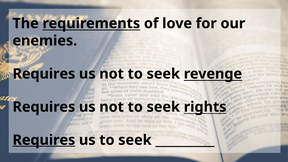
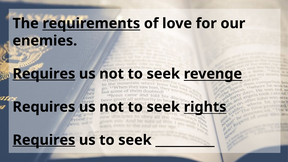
Requires at (44, 74) underline: none -> present
